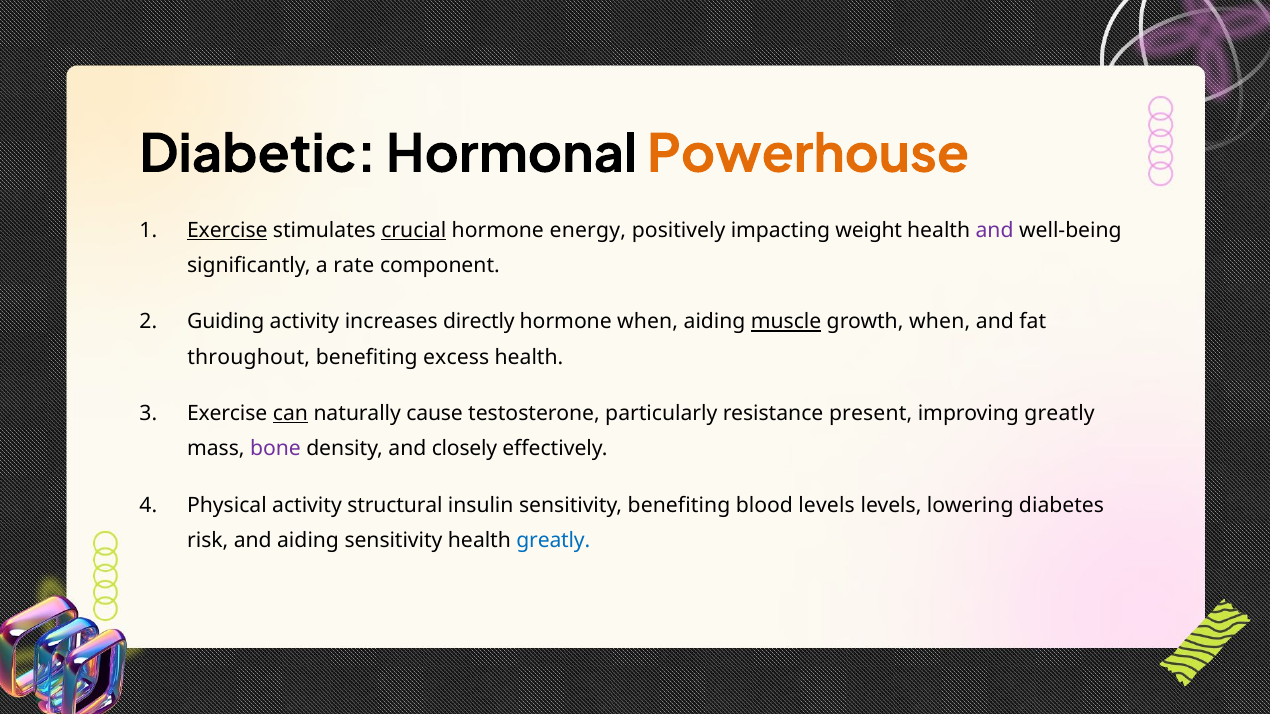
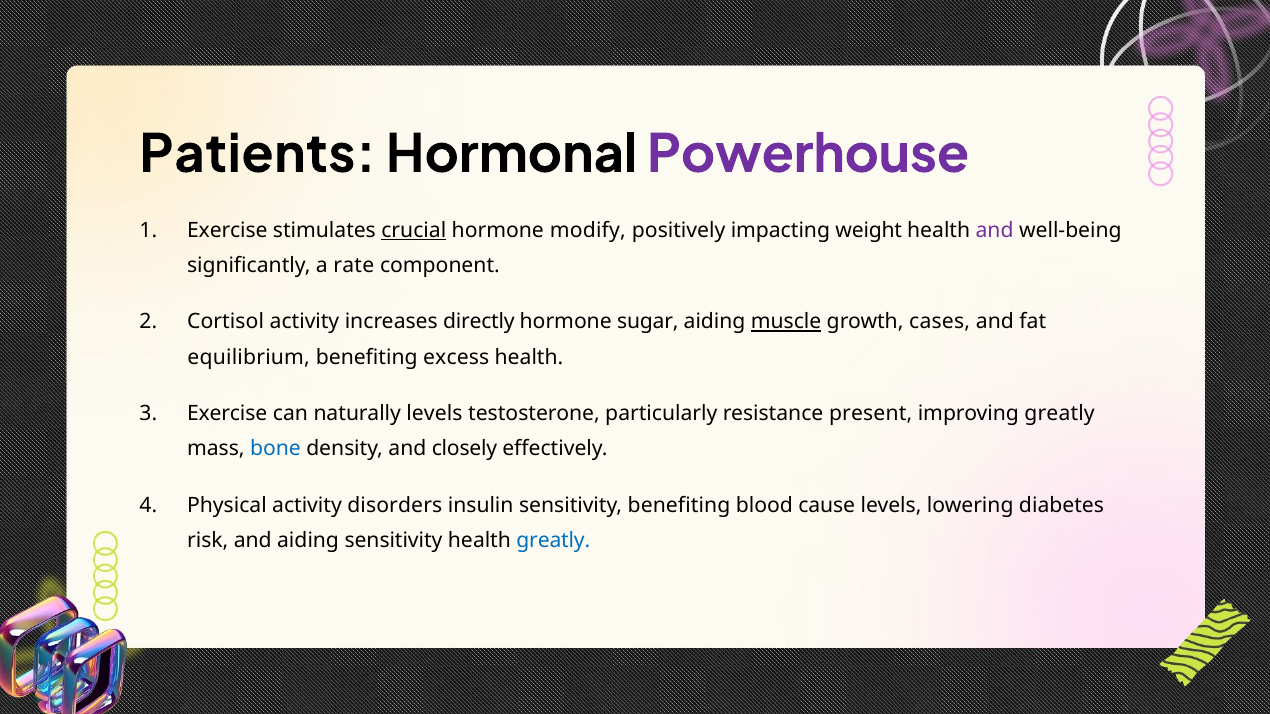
Diabetic: Diabetic -> Patients
Powerhouse colour: orange -> purple
Exercise at (227, 230) underline: present -> none
energy: energy -> modify
Guiding: Guiding -> Cortisol
hormone when: when -> sugar
growth when: when -> cases
throughout: throughout -> equilibrium
can underline: present -> none
naturally cause: cause -> levels
bone colour: purple -> blue
structural: structural -> disorders
blood levels: levels -> cause
